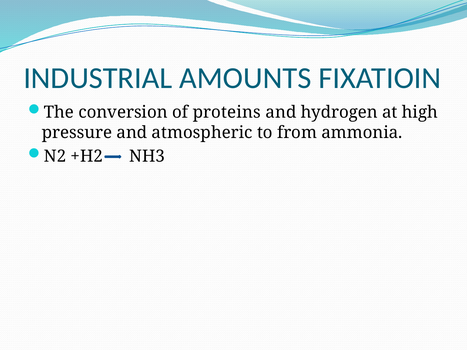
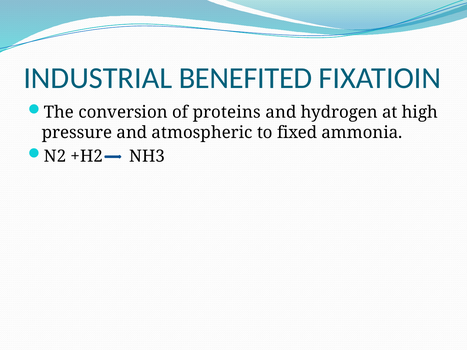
AMOUNTS: AMOUNTS -> BENEFITED
from: from -> fixed
